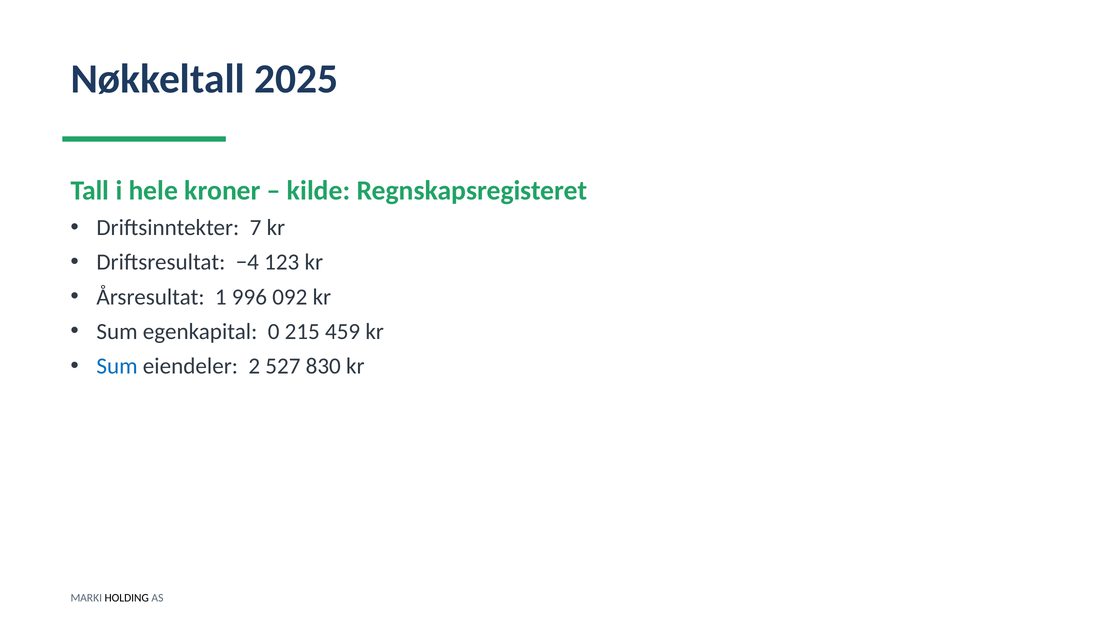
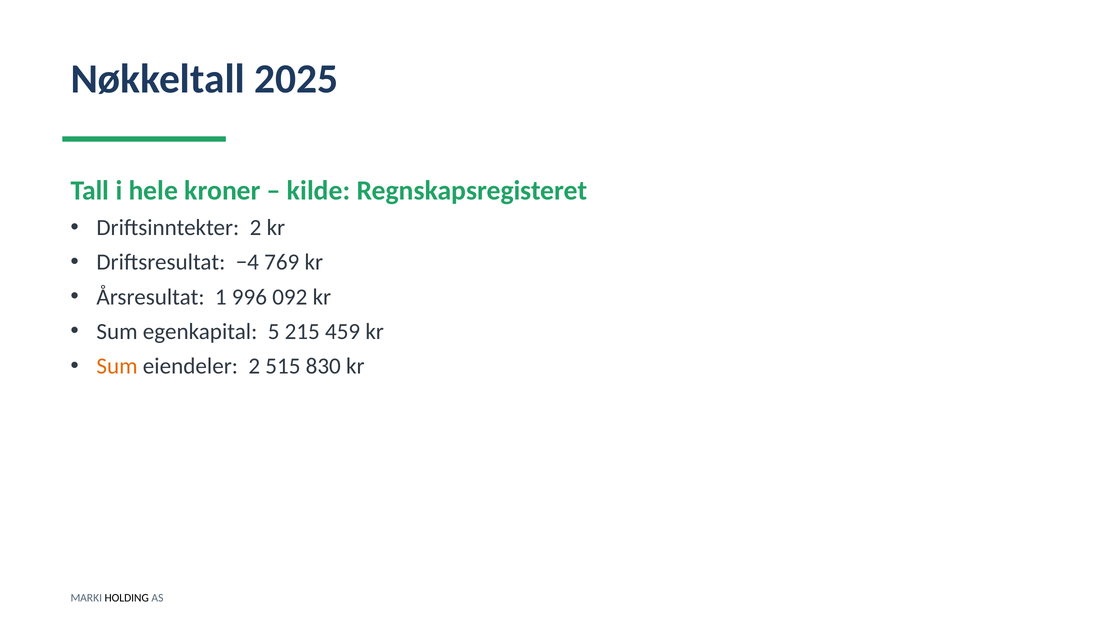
Driftsinntekter 7: 7 -> 2
123: 123 -> 769
0: 0 -> 5
Sum at (117, 366) colour: blue -> orange
527: 527 -> 515
